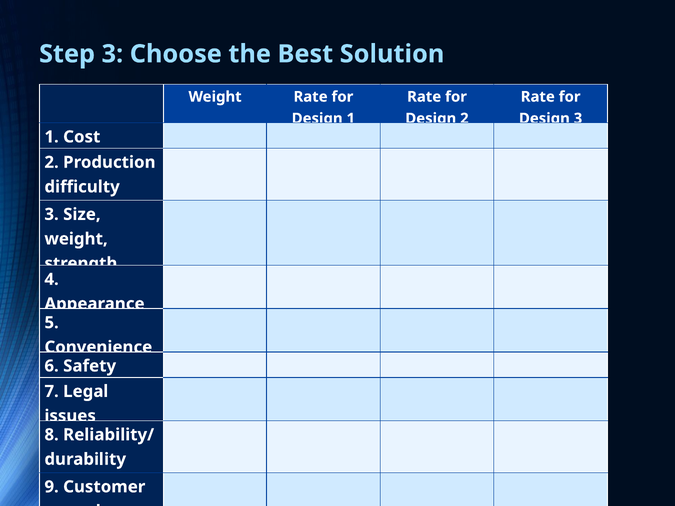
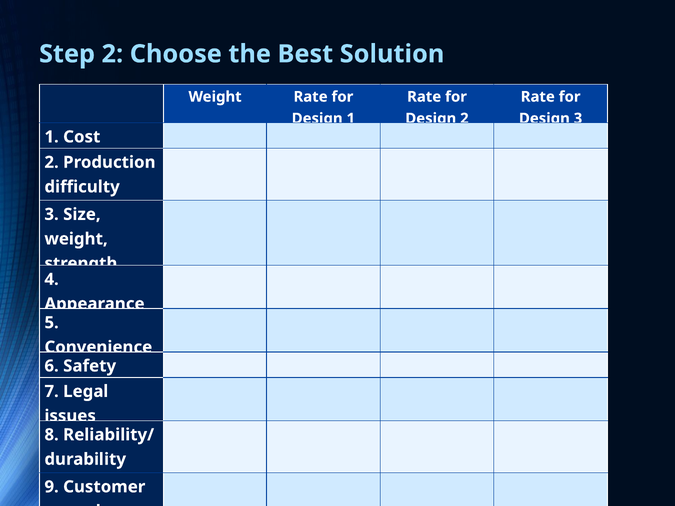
Step 3: 3 -> 2
